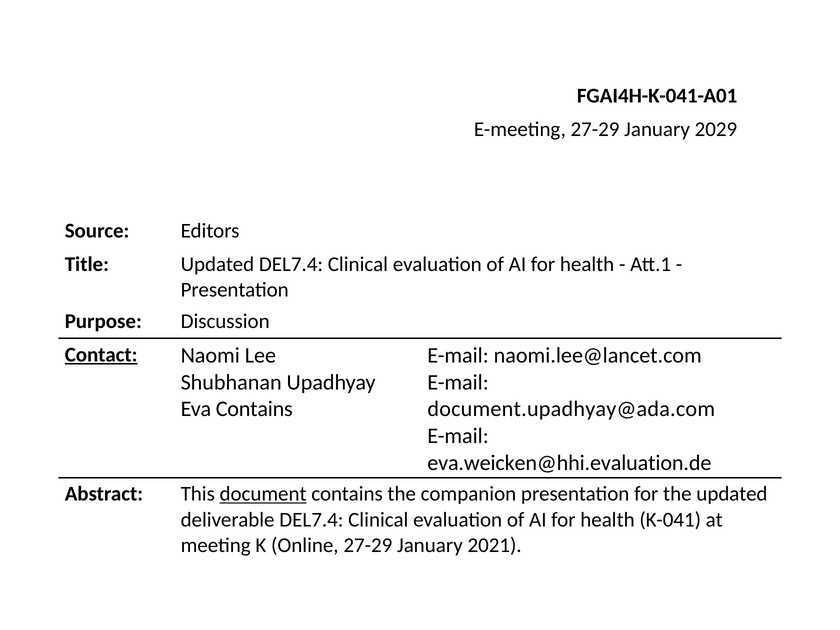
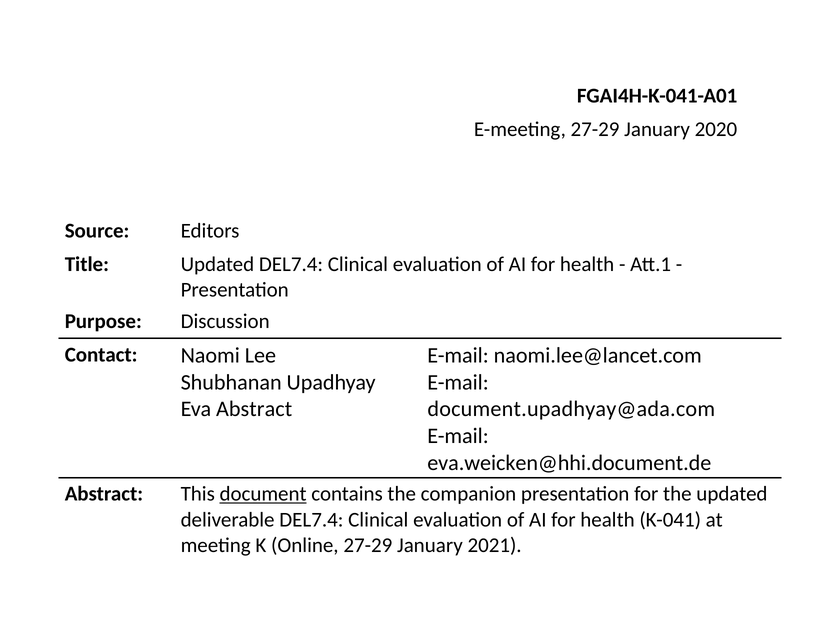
2029: 2029 -> 2020
Contact underline: present -> none
Eva Contains: Contains -> Abstract
eva.weicken@hhi.evaluation.de: eva.weicken@hhi.evaluation.de -> eva.weicken@hhi.document.de
